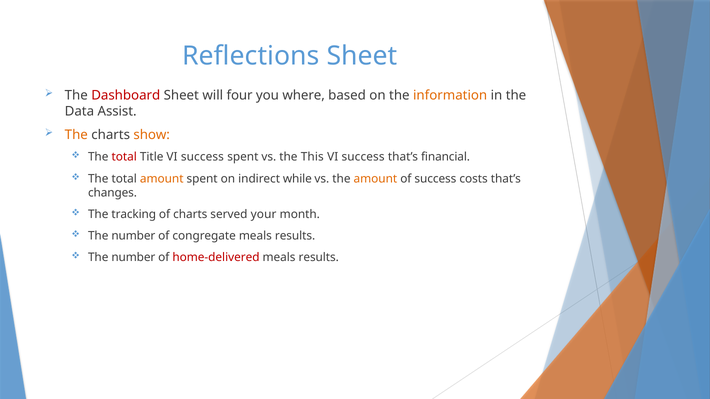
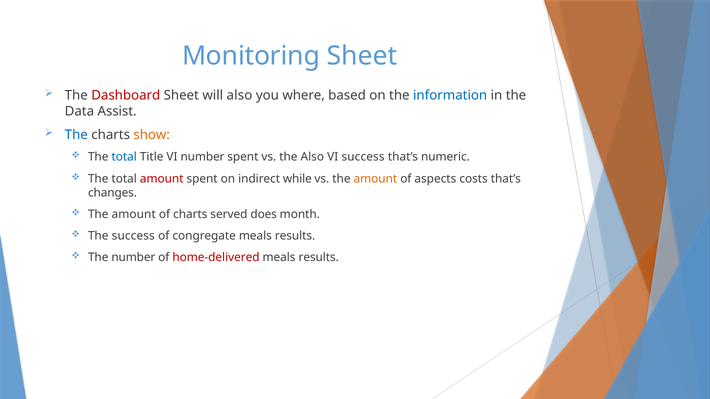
Reflections: Reflections -> Monitoring
will four: four -> also
information colour: orange -> blue
The at (76, 135) colour: orange -> blue
total at (124, 157) colour: red -> blue
Title VI success: success -> number
the This: This -> Also
financial: financial -> numeric
amount at (162, 179) colour: orange -> red
of success: success -> aspects
tracking at (134, 215): tracking -> amount
your: your -> does
number at (133, 236): number -> success
